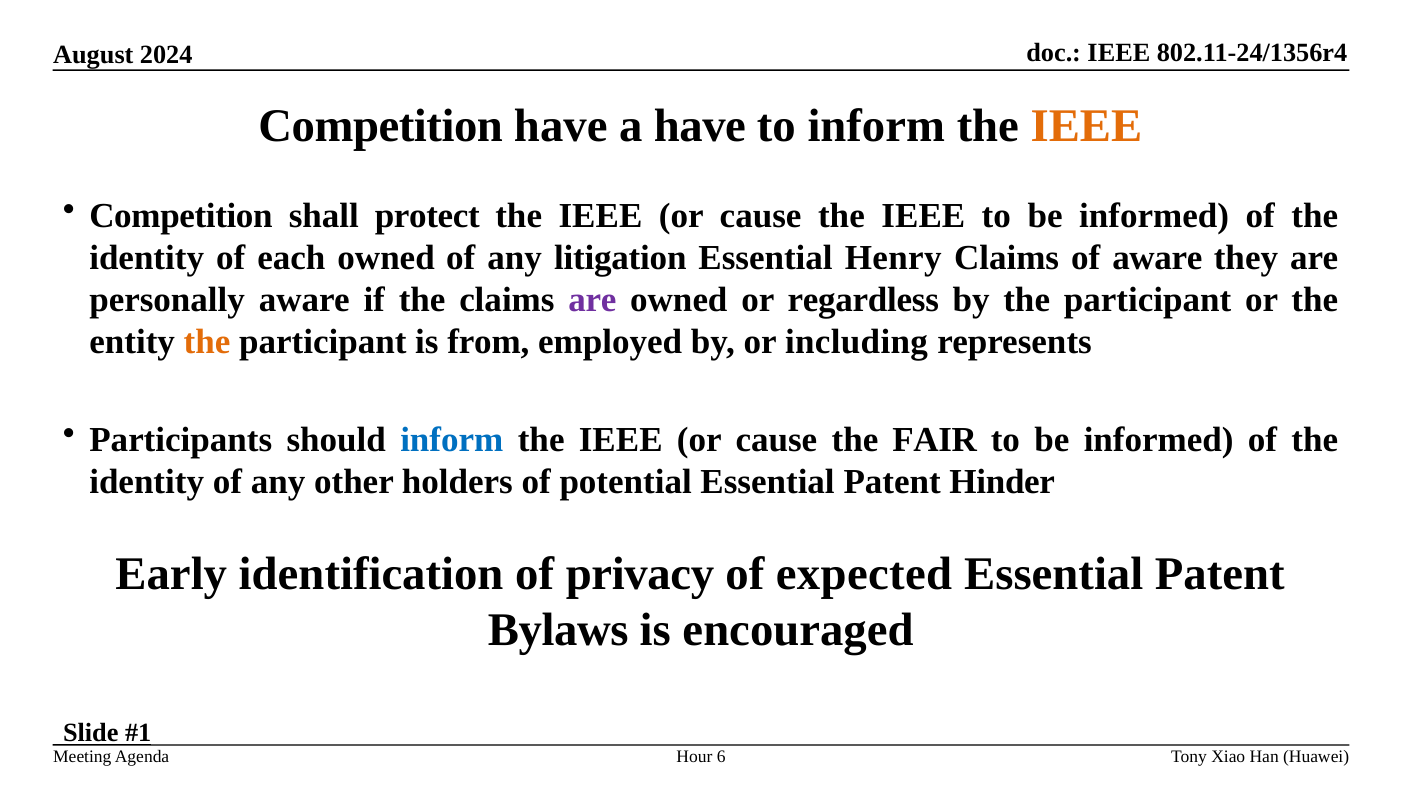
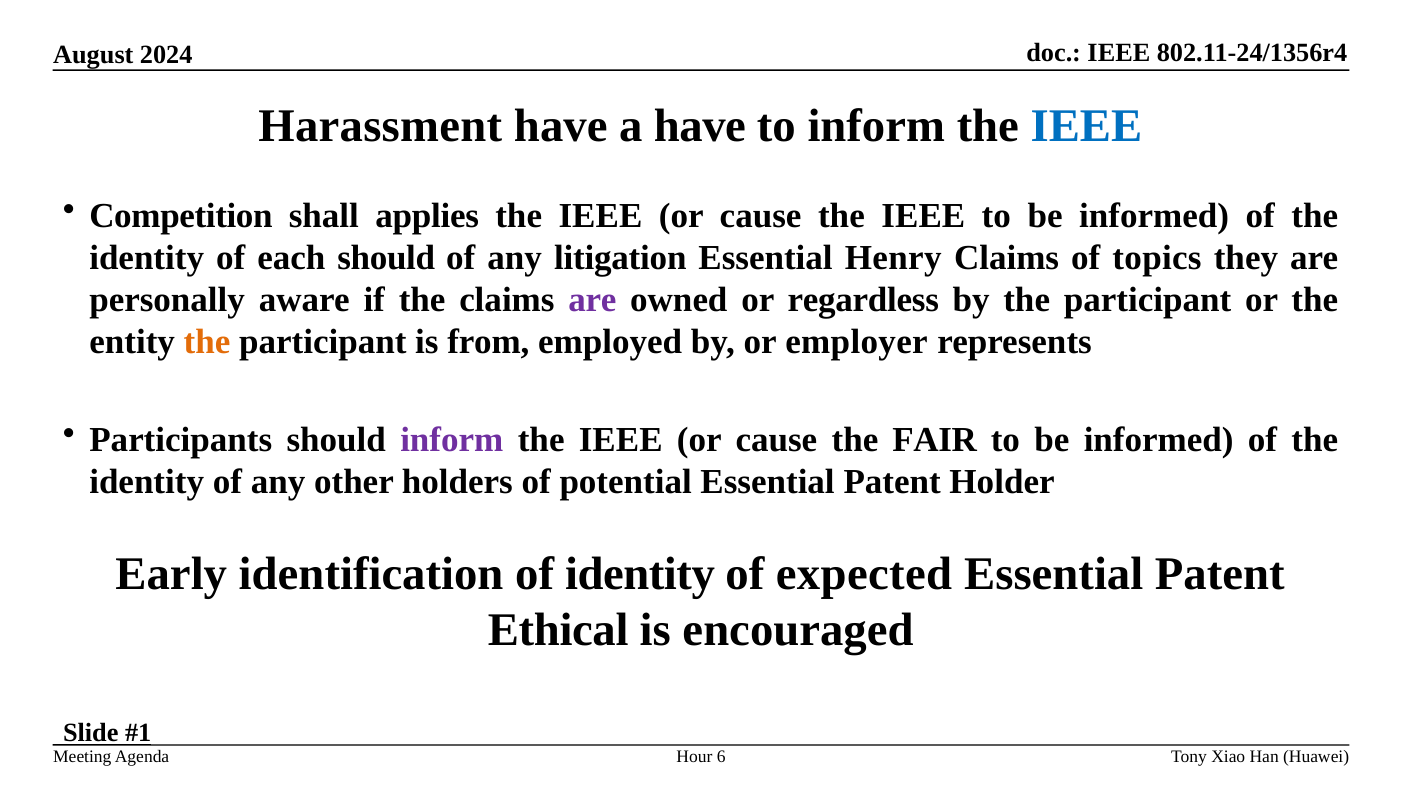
Competition at (381, 126): Competition -> Harassment
IEEE at (1086, 126) colour: orange -> blue
protect: protect -> applies
each owned: owned -> should
of aware: aware -> topics
including: including -> employer
inform at (452, 440) colour: blue -> purple
Hinder: Hinder -> Holder
of privacy: privacy -> identity
Bylaws: Bylaws -> Ethical
